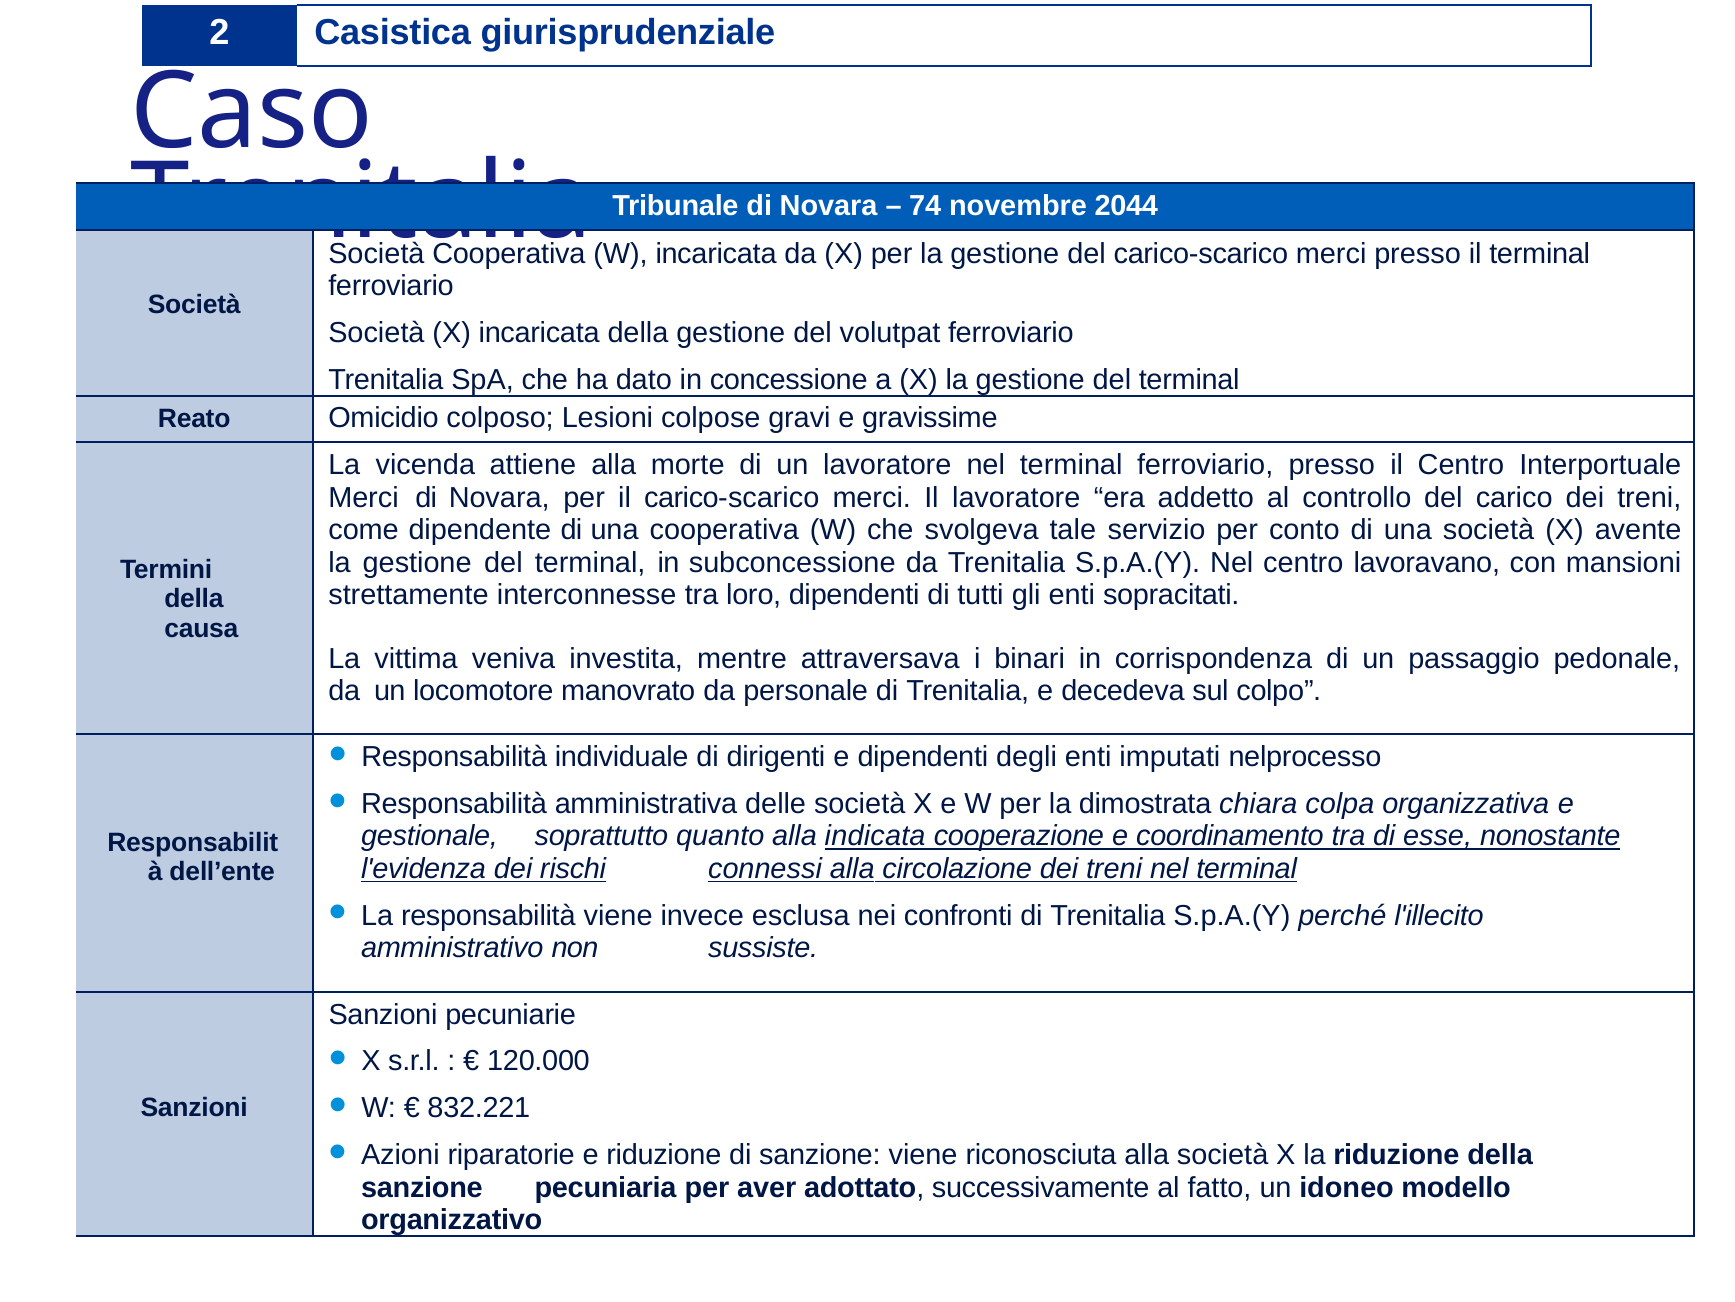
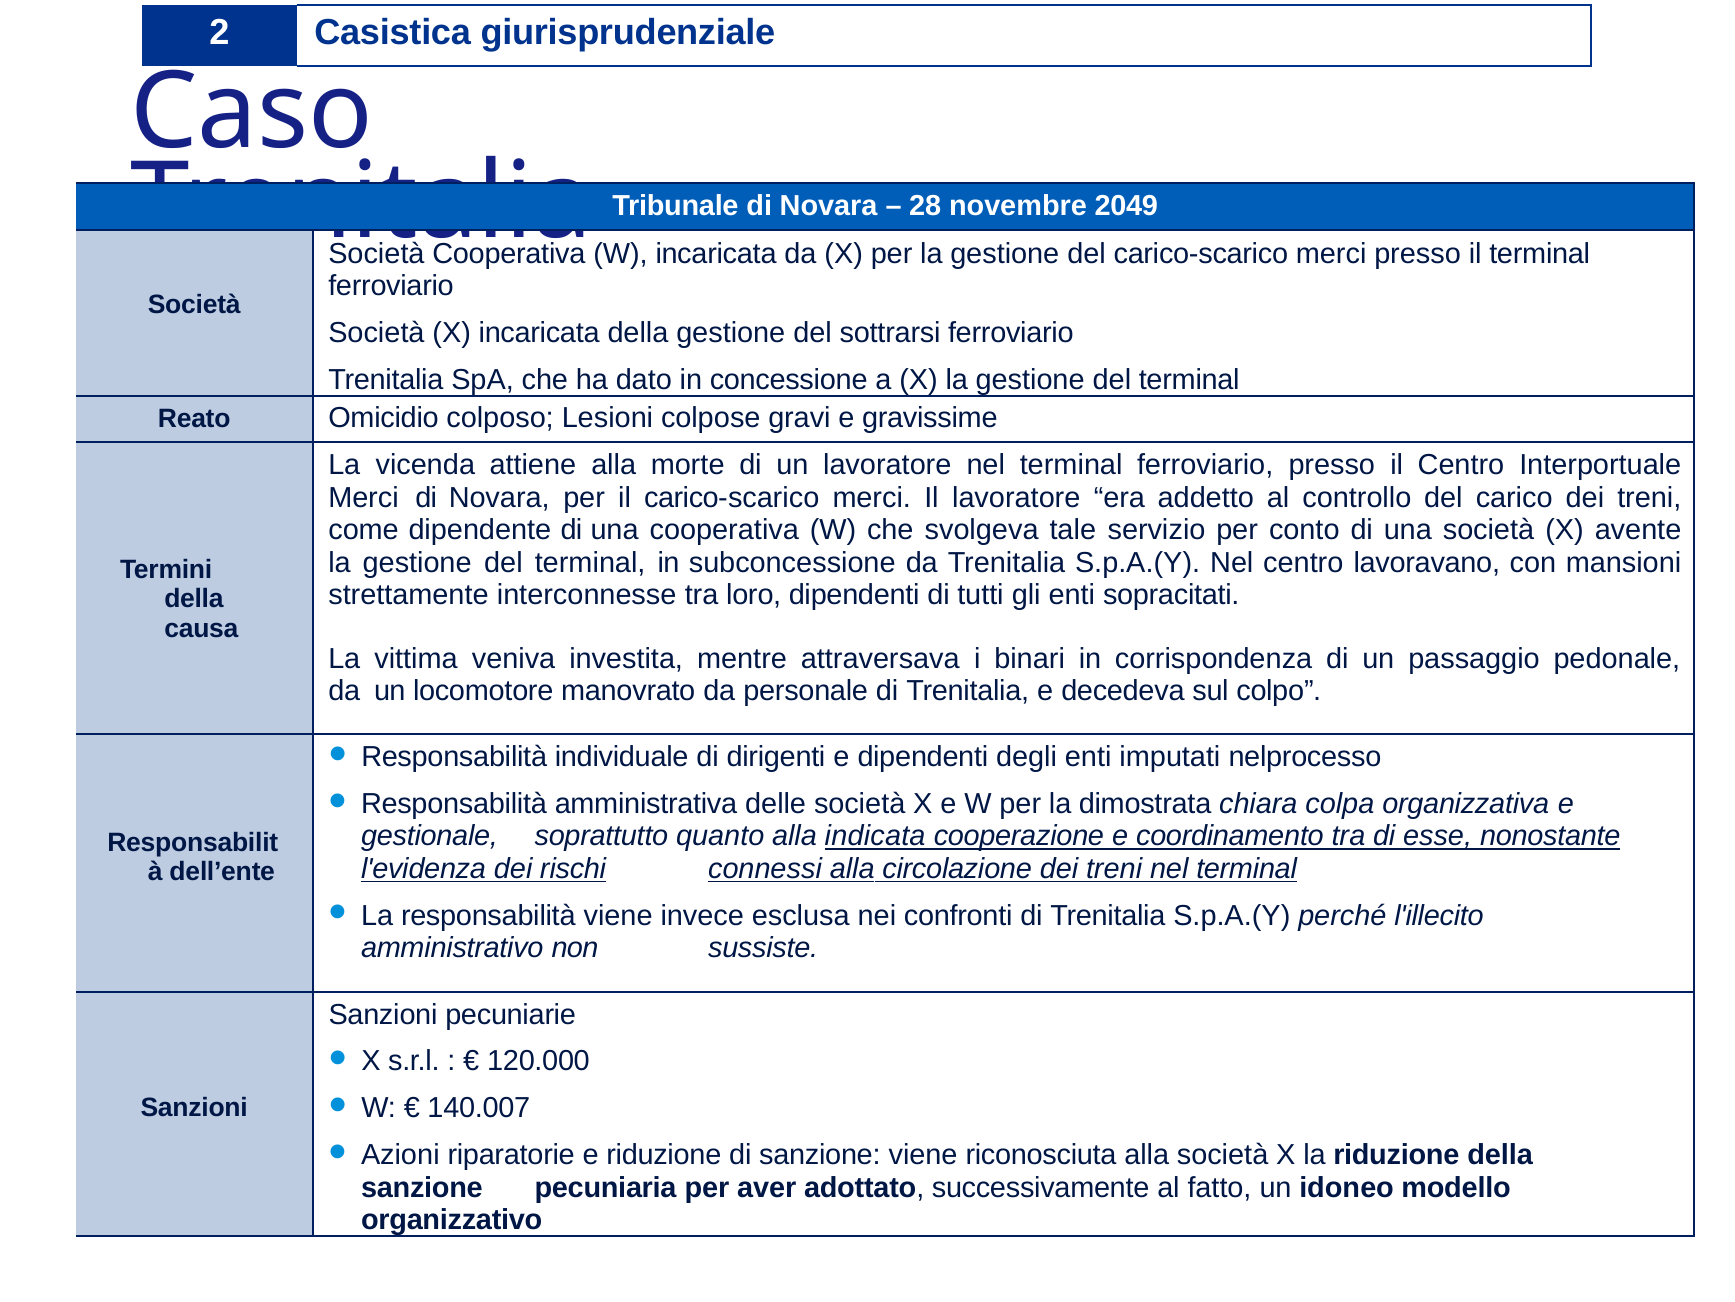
74: 74 -> 28
2044: 2044 -> 2049
volutpat: volutpat -> sottrarsi
832.221: 832.221 -> 140.007
